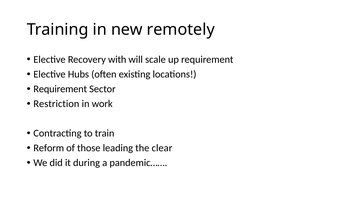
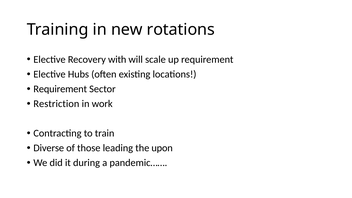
remotely: remotely -> rotations
Reform: Reform -> Diverse
clear: clear -> upon
